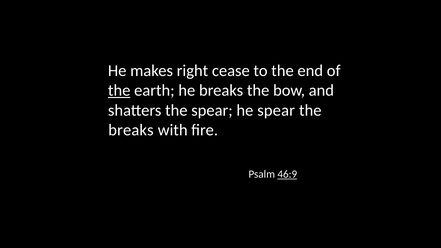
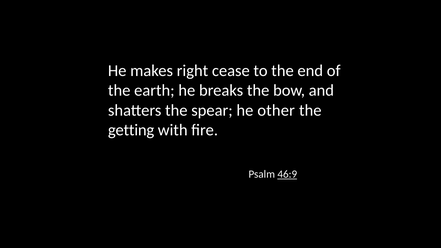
the at (119, 90) underline: present -> none
he spear: spear -> other
breaks at (131, 130): breaks -> getting
